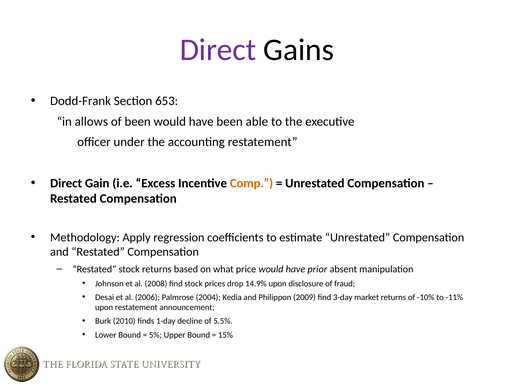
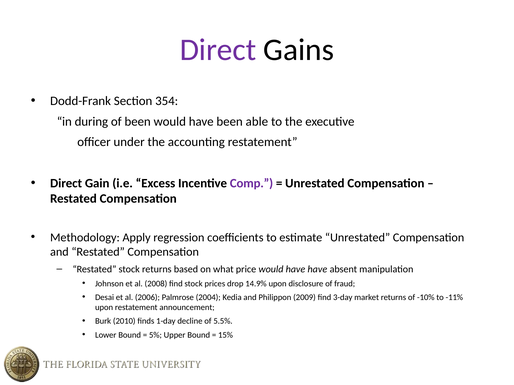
653: 653 -> 354
allows: allows -> during
Comp colour: orange -> purple
have prior: prior -> have
